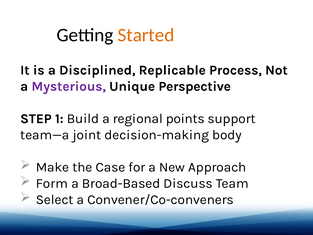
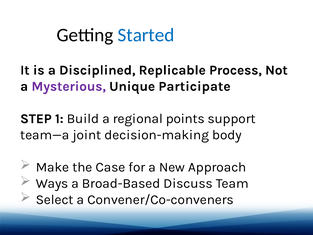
Started colour: orange -> blue
Perspective: Perspective -> Participate
Form: Form -> Ways
